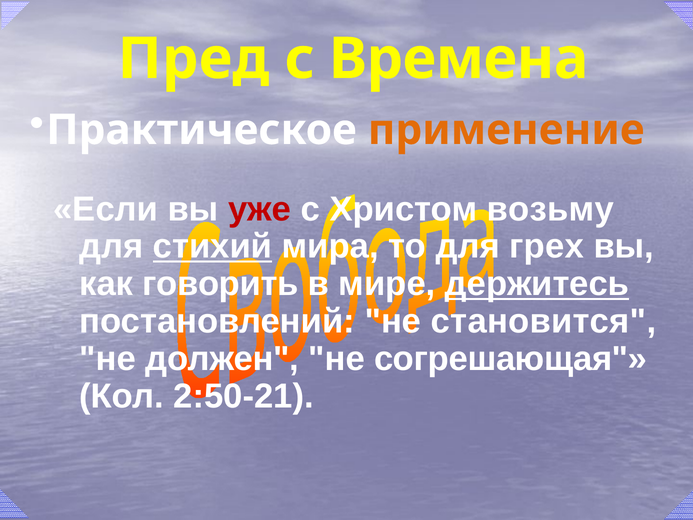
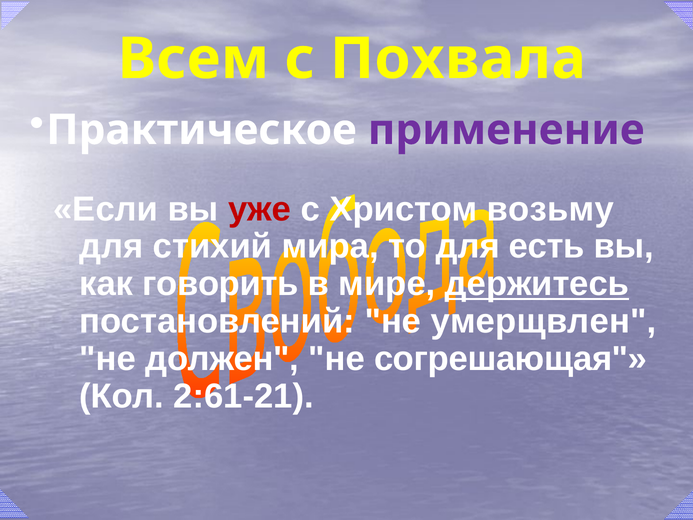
Пред: Пред -> Всем
Времена: Времена -> Похвала
применение colour: orange -> purple
стихий underline: present -> none
грех: грех -> есть
становится: становится -> умерщвлен
2:50-21: 2:50-21 -> 2:61-21
